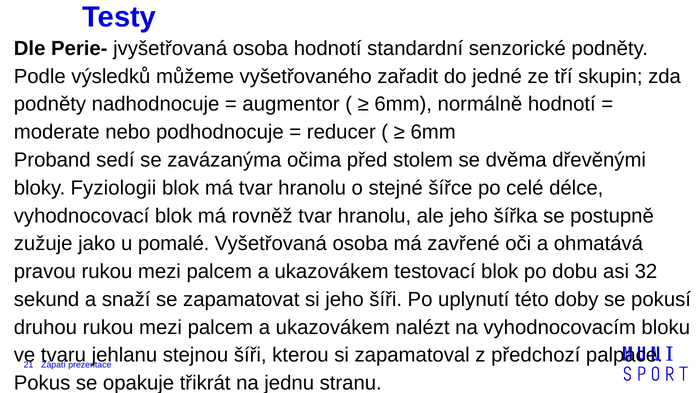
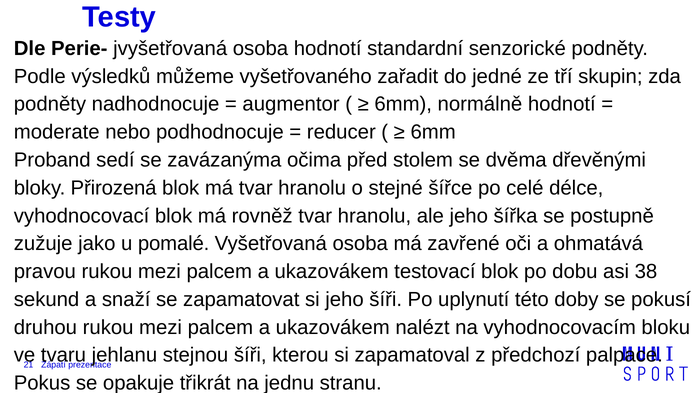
Fyziologii: Fyziologii -> Přirozená
32: 32 -> 38
